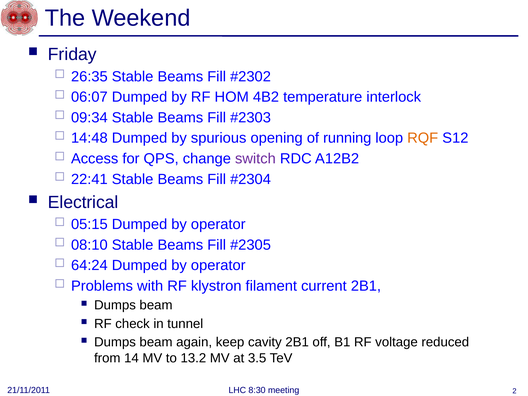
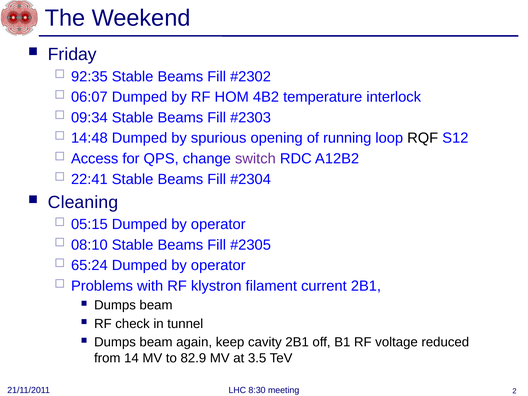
26:35: 26:35 -> 92:35
RQF colour: orange -> black
Electrical: Electrical -> Cleaning
64:24: 64:24 -> 65:24
13.2: 13.2 -> 82.9
